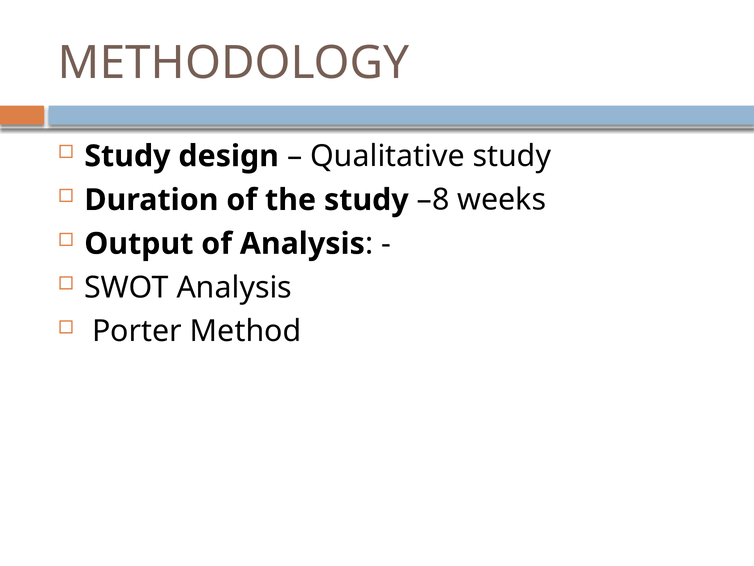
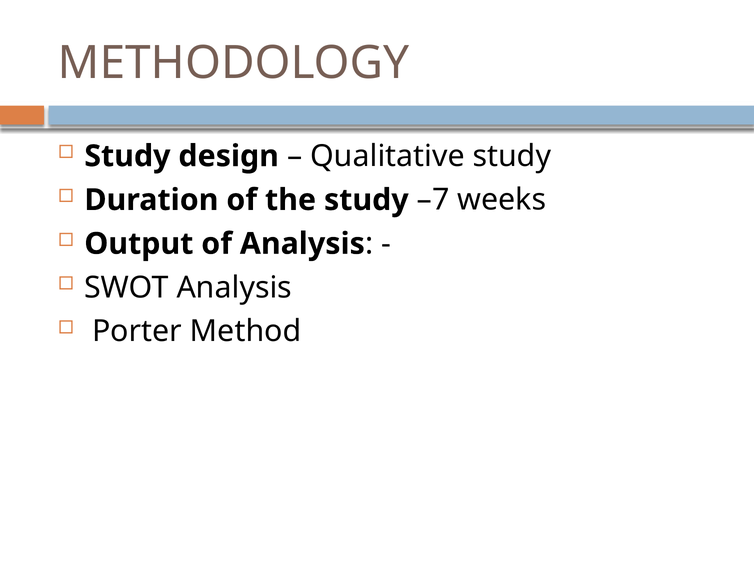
–8: –8 -> –7
